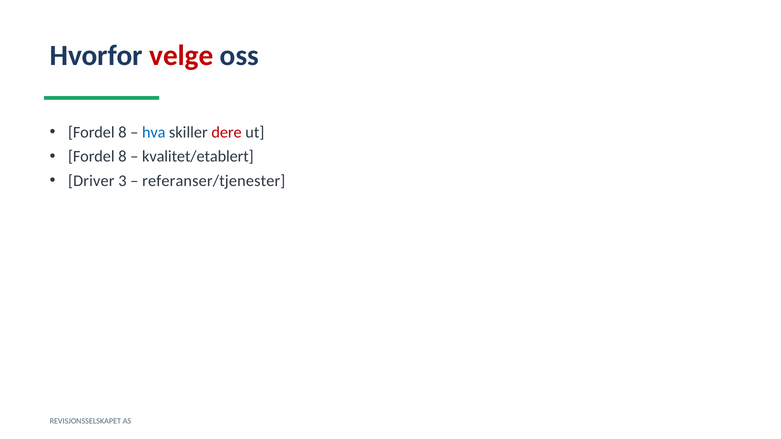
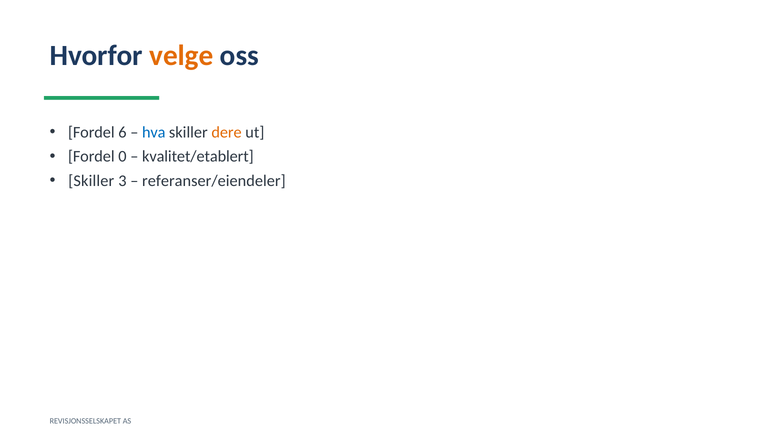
velge colour: red -> orange
8 at (122, 132): 8 -> 6
dere colour: red -> orange
8 at (122, 157): 8 -> 0
Driver at (91, 181): Driver -> Skiller
referanser/tjenester: referanser/tjenester -> referanser/eiendeler
